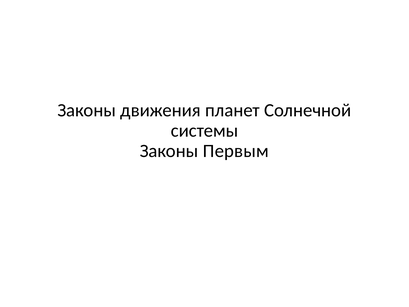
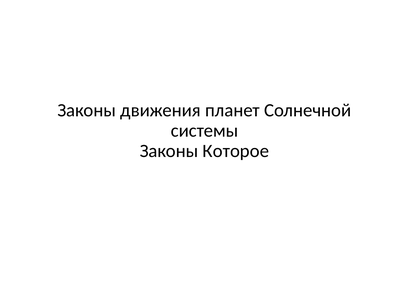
Первым: Первым -> Которое
